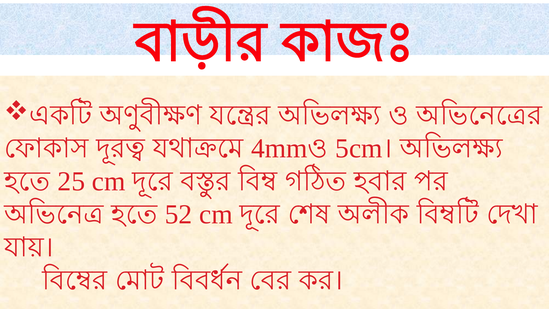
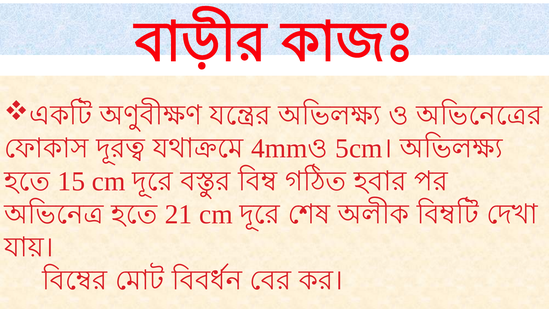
25: 25 -> 15
52: 52 -> 21
